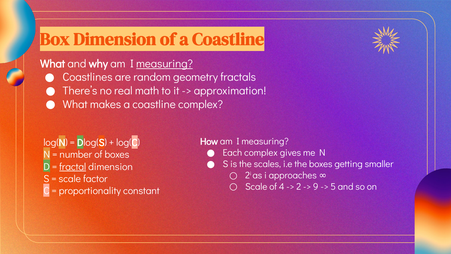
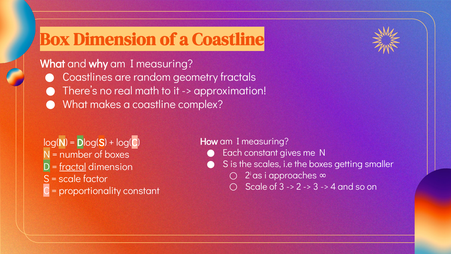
measuring at (165, 64) underline: present -> none
Each complex: complex -> constant
of 4: 4 -> 3
9 at (316, 186): 9 -> 3
5: 5 -> 4
